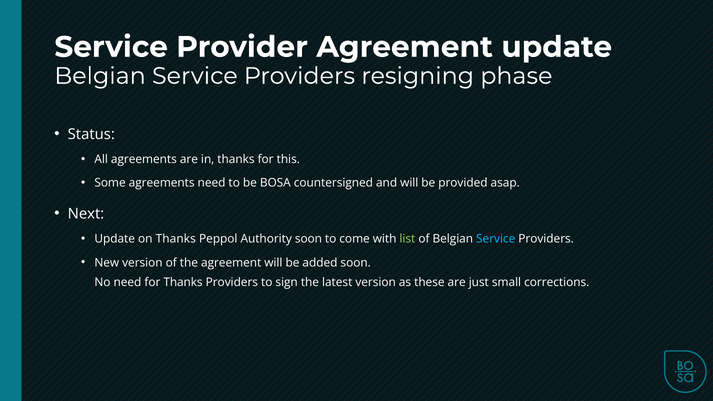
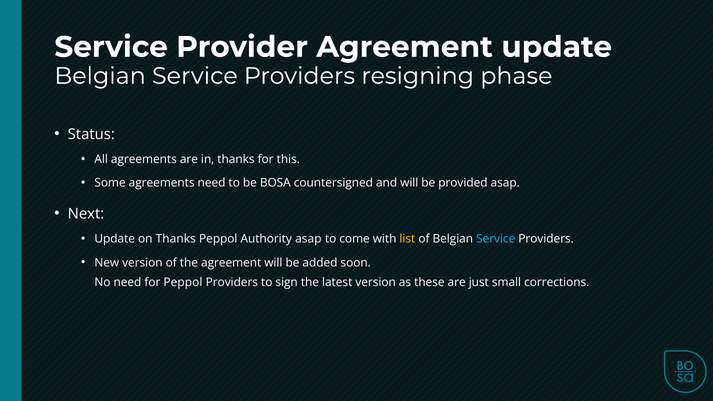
Authority soon: soon -> asap
list colour: light green -> yellow
for Thanks: Thanks -> Peppol
